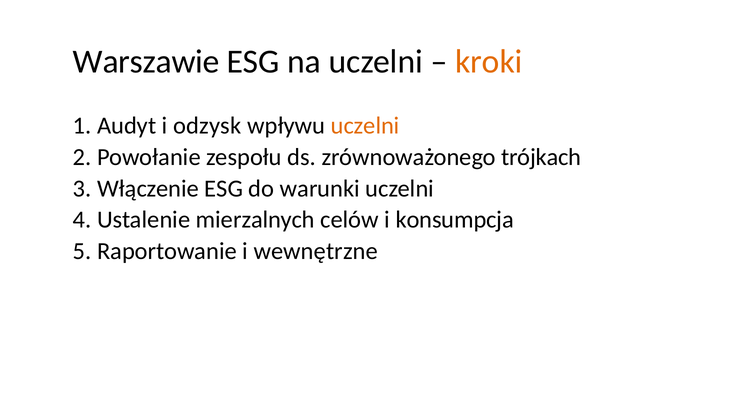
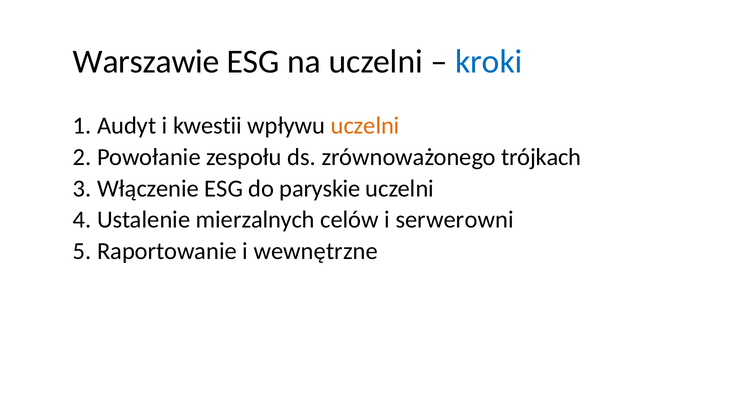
kroki colour: orange -> blue
odzysk: odzysk -> kwestii
warunki: warunki -> paryskie
konsumpcja: konsumpcja -> serwerowni
